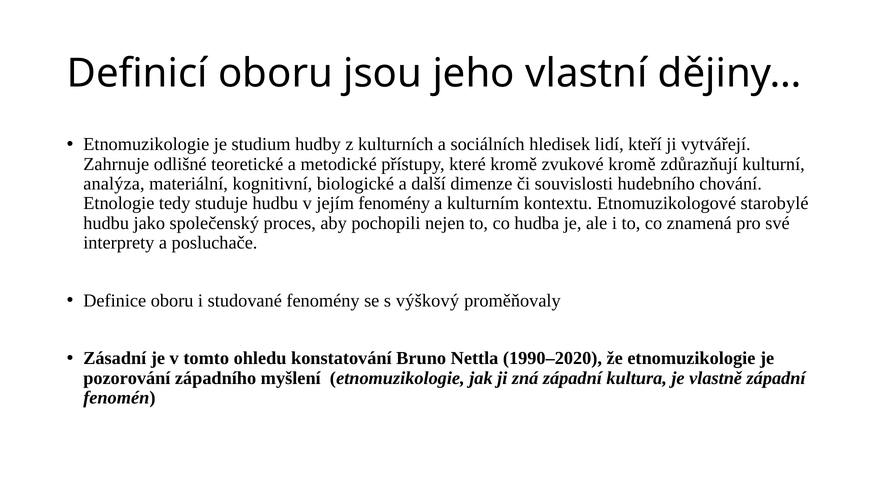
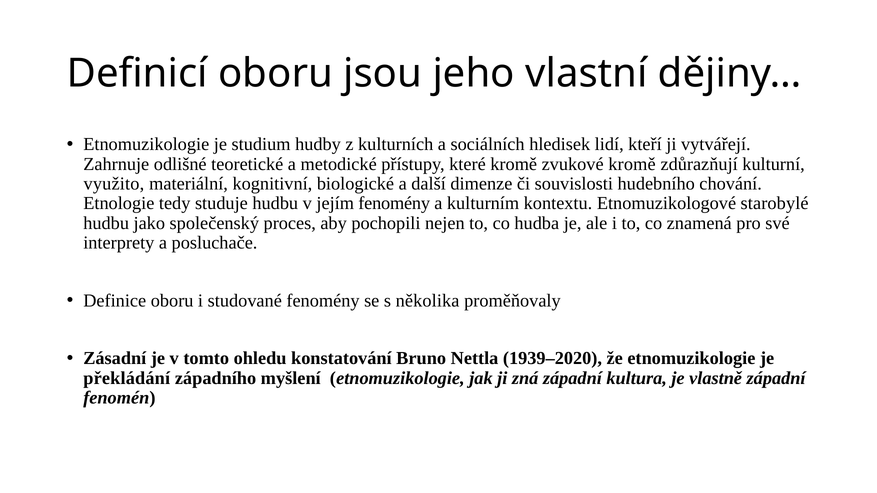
analýza: analýza -> využito
výškový: výškový -> několika
1990–2020: 1990–2020 -> 1939–2020
pozorování: pozorování -> překládání
